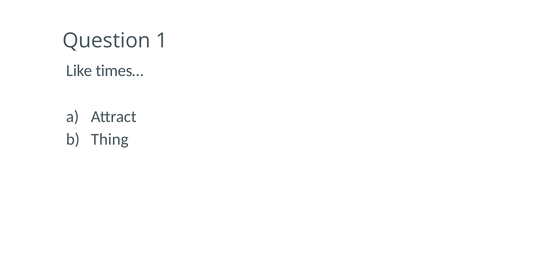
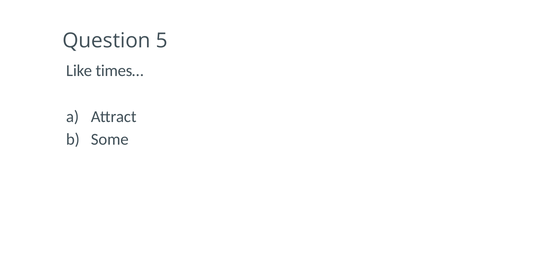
1: 1 -> 5
Thing: Thing -> Some
